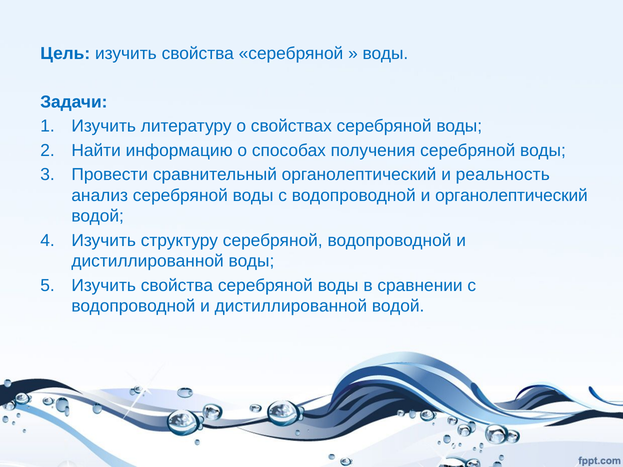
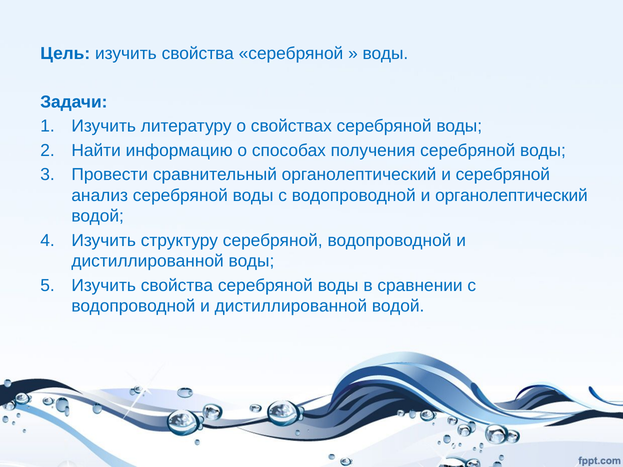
и реальность: реальность -> серебряной
